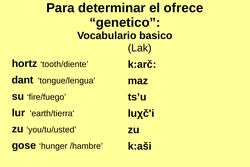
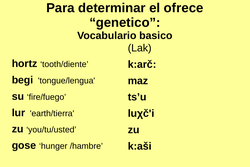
dant: dant -> begi
